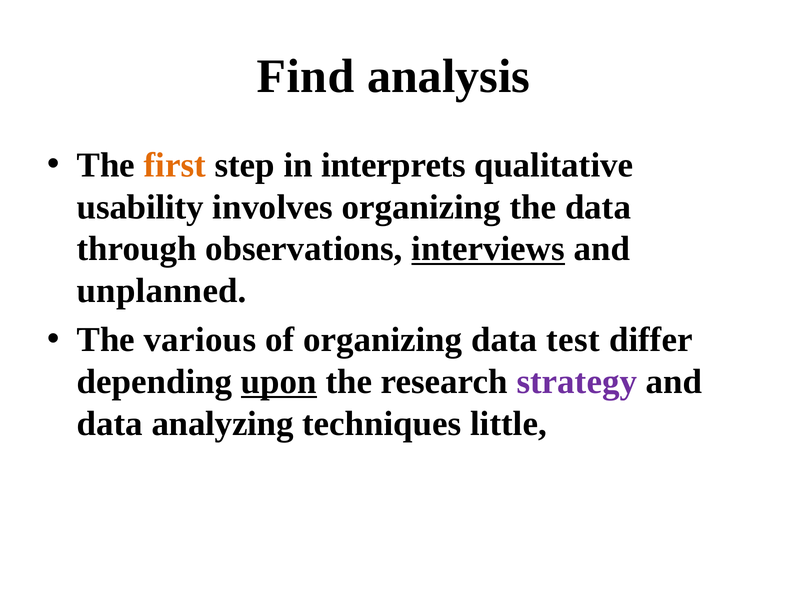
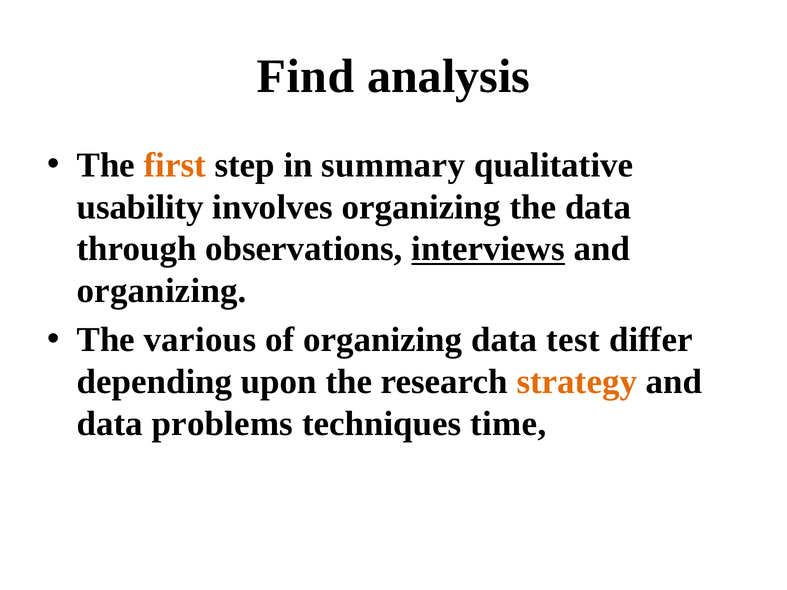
interprets: interprets -> summary
unplanned at (162, 291): unplanned -> organizing
upon underline: present -> none
strategy colour: purple -> orange
analyzing: analyzing -> problems
little: little -> time
